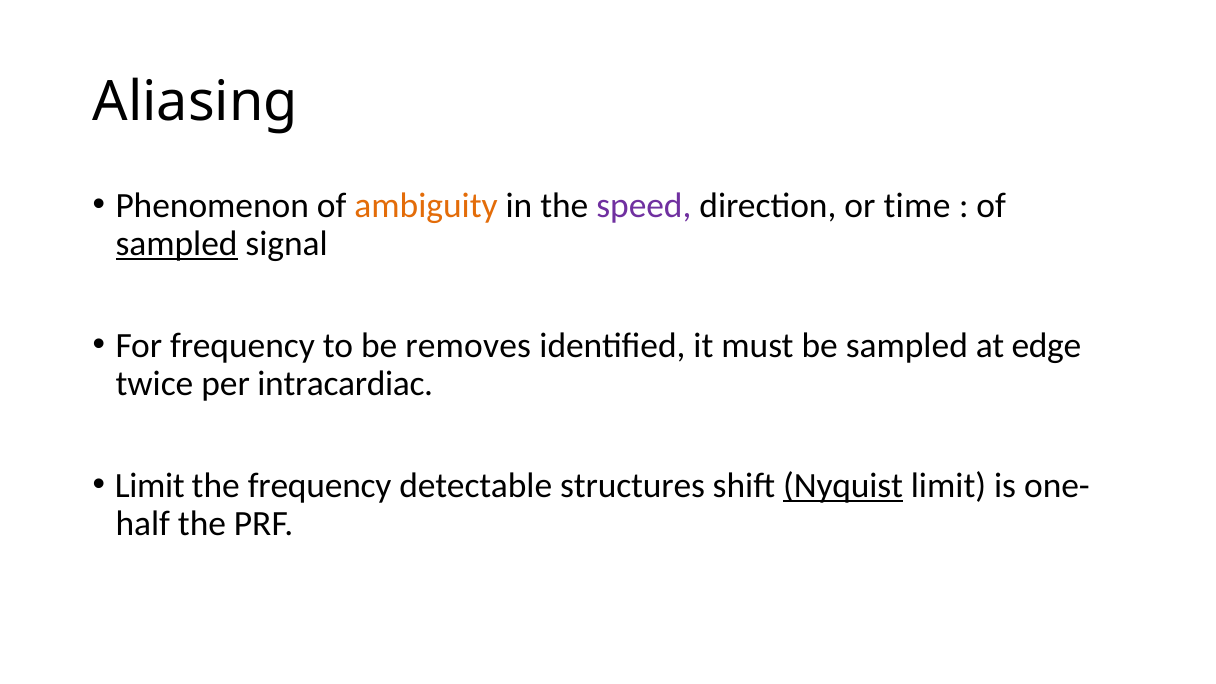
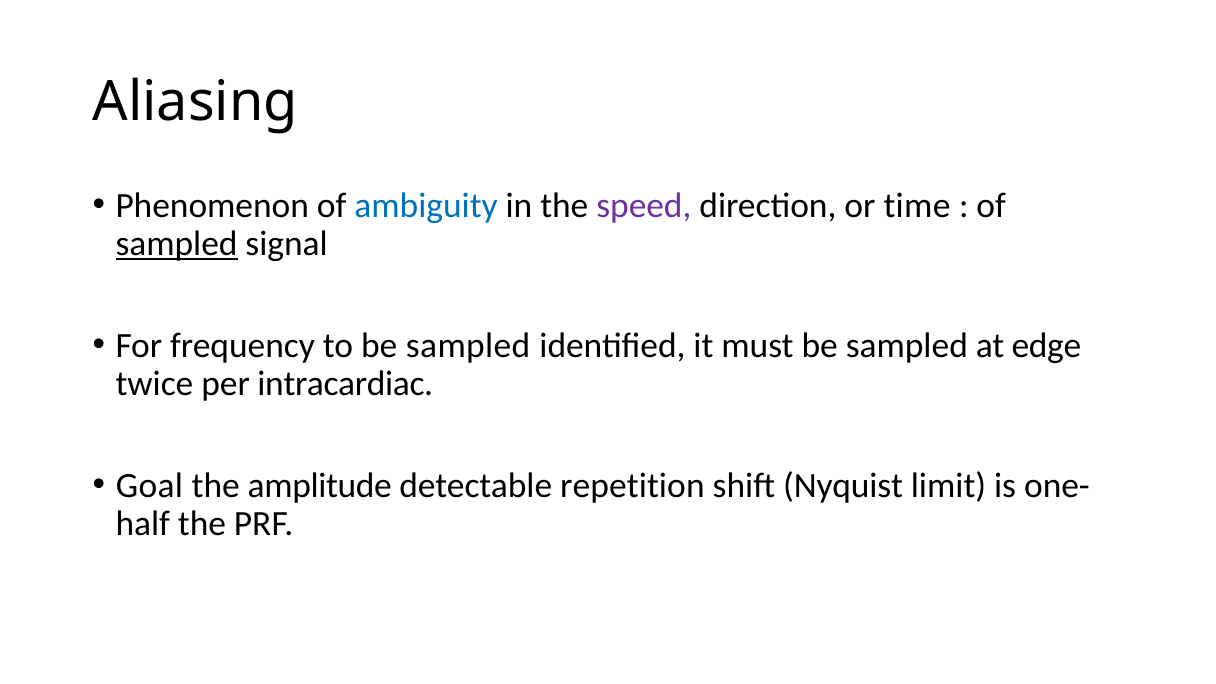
ambiguity colour: orange -> blue
to be removes: removes -> sampled
Limit at (150, 486): Limit -> Goal
the frequency: frequency -> amplitude
structures: structures -> repetition
Nyquist underline: present -> none
